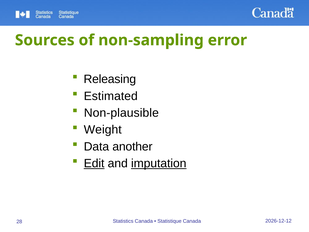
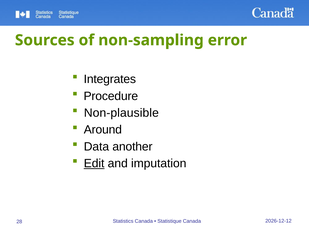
Releasing: Releasing -> Integrates
Estimated: Estimated -> Procedure
Weight: Weight -> Around
imputation underline: present -> none
